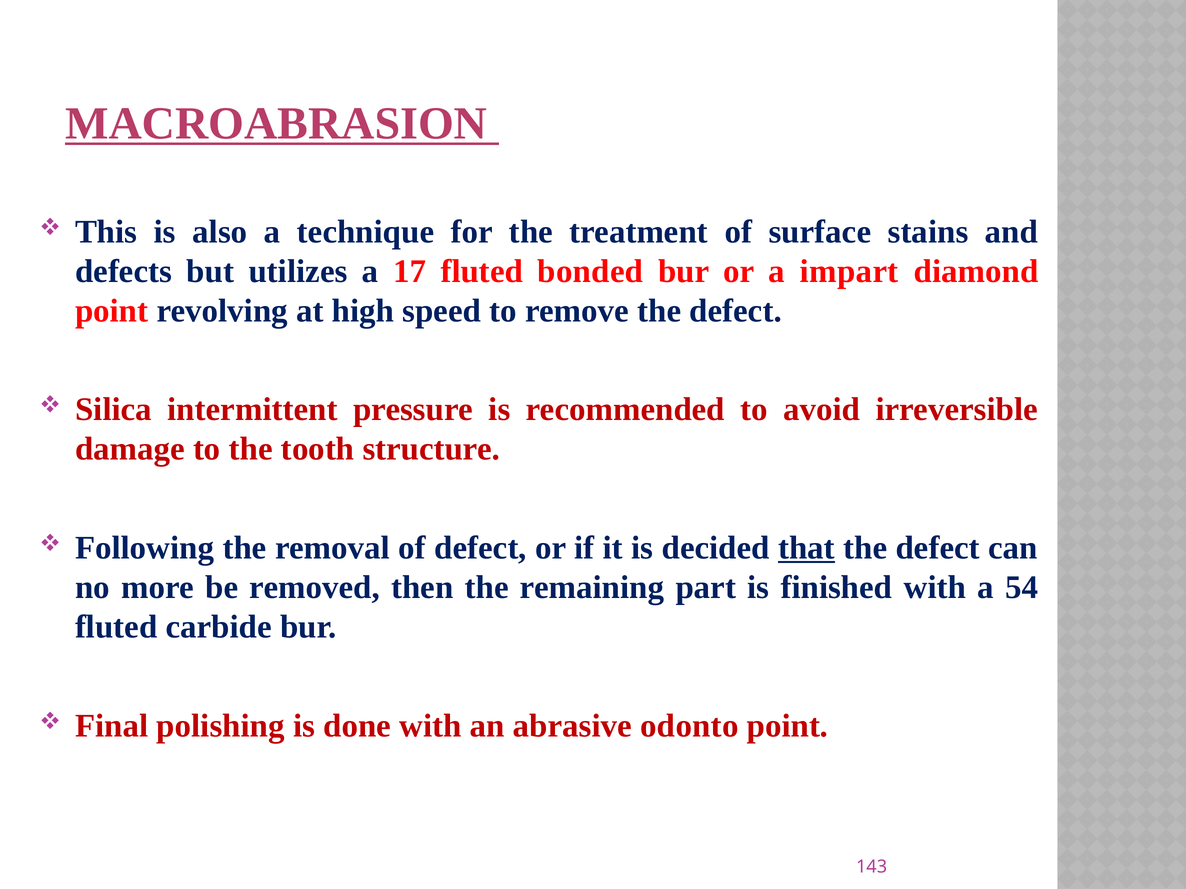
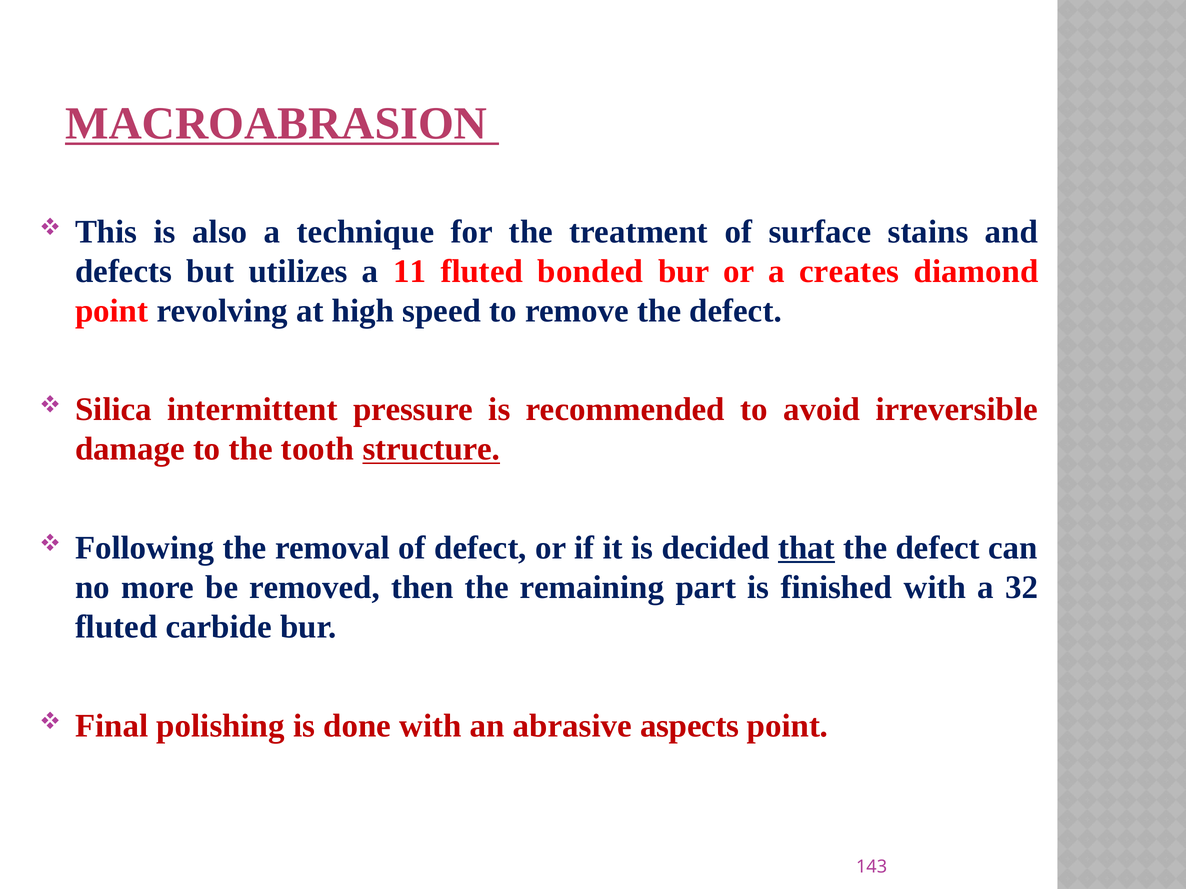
17: 17 -> 11
impart: impart -> creates
structure underline: none -> present
54: 54 -> 32
odonto: odonto -> aspects
